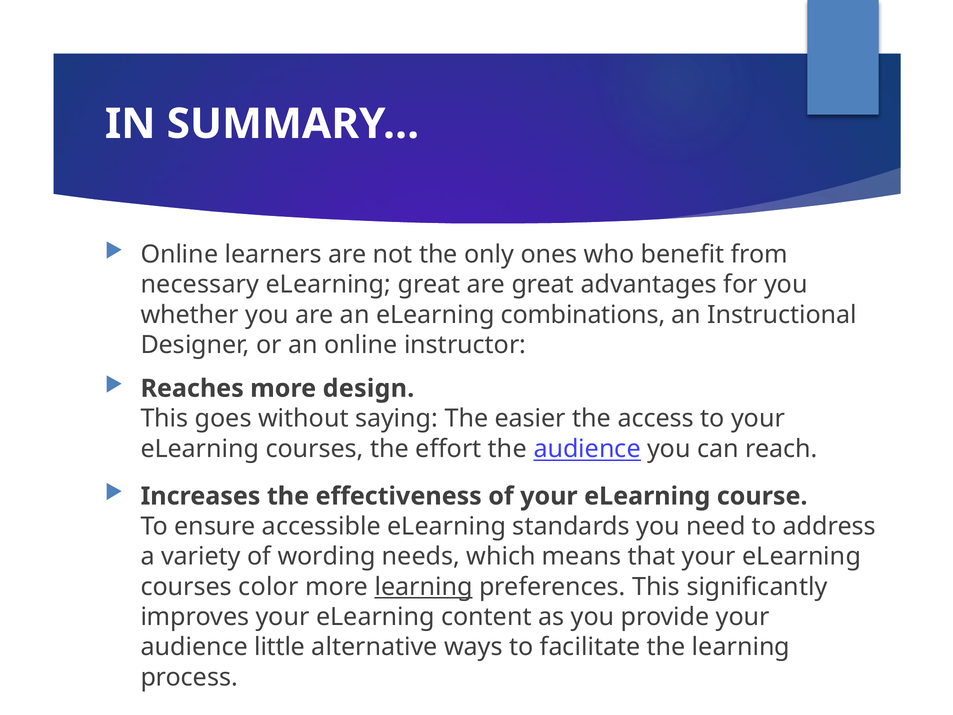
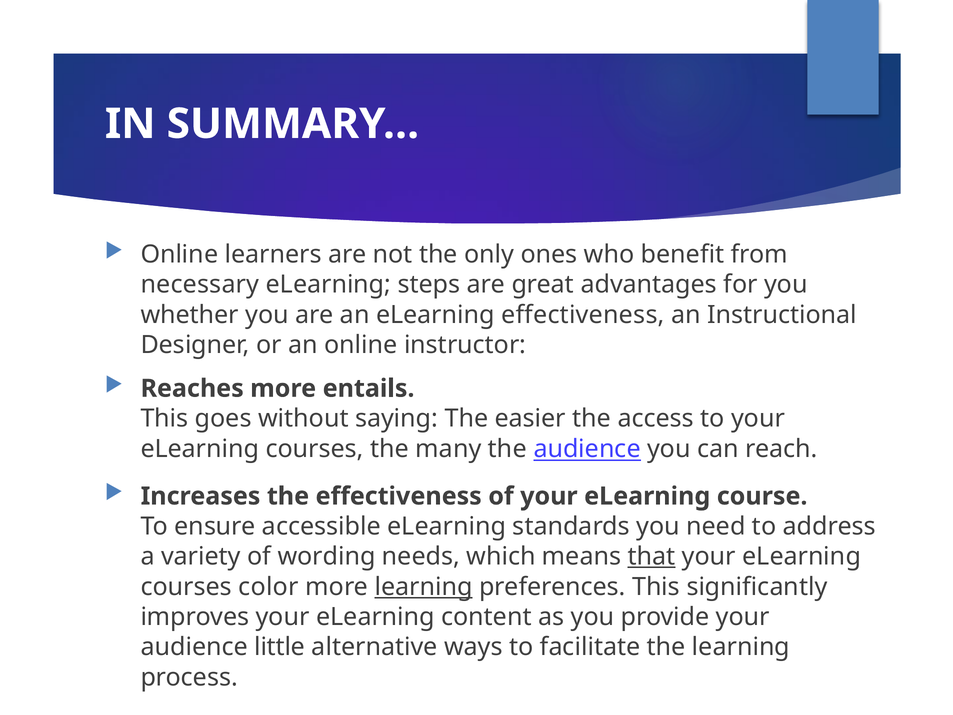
eLearning great: great -> steps
eLearning combinations: combinations -> effectiveness
design: design -> entails
effort: effort -> many
that underline: none -> present
